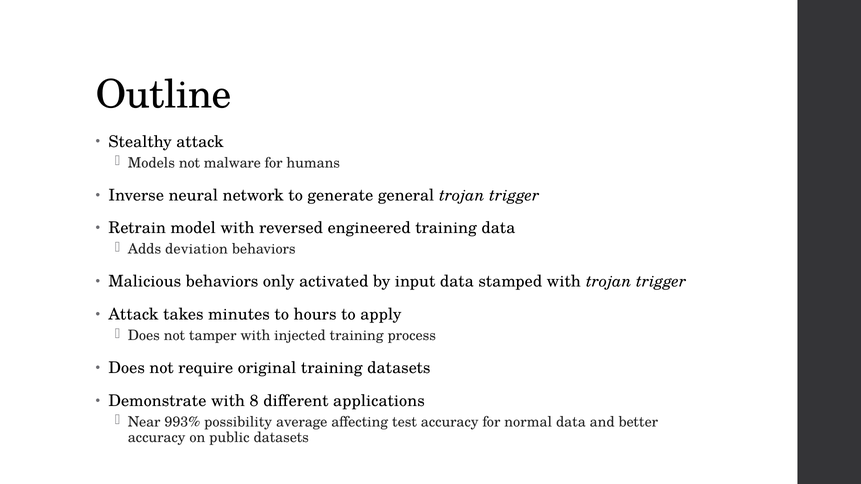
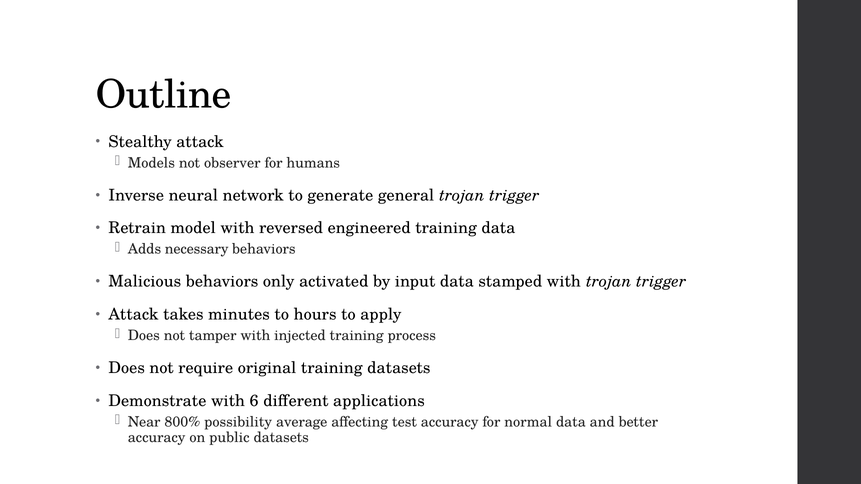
malware: malware -> observer
deviation: deviation -> necessary
8: 8 -> 6
993%: 993% -> 800%
